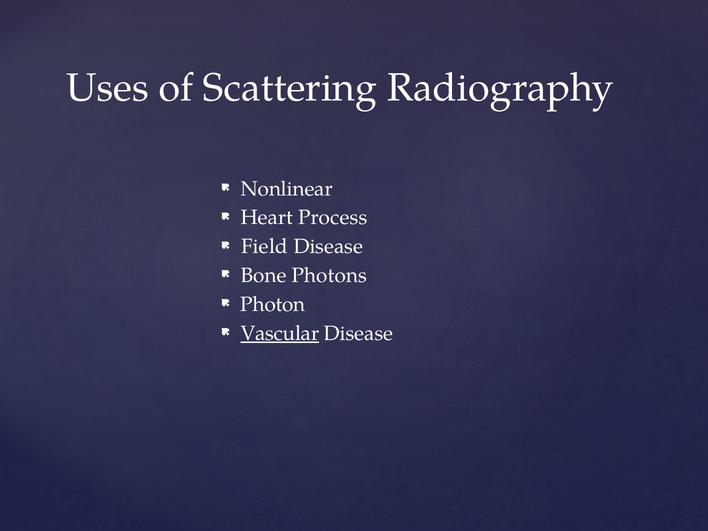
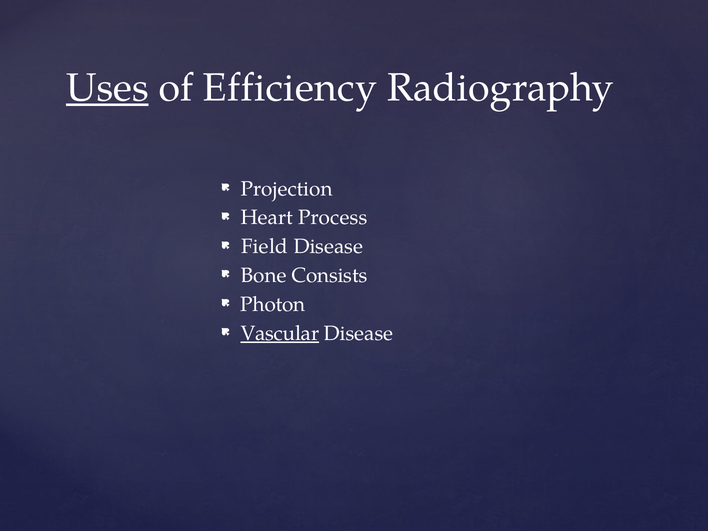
Uses underline: none -> present
Scattering: Scattering -> Efficiency
Nonlinear: Nonlinear -> Projection
Photons: Photons -> Consists
